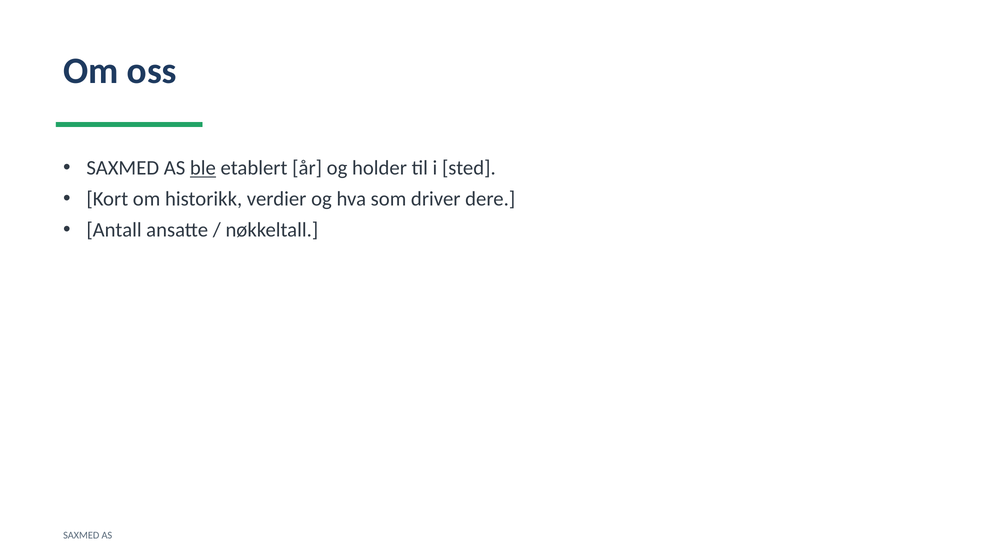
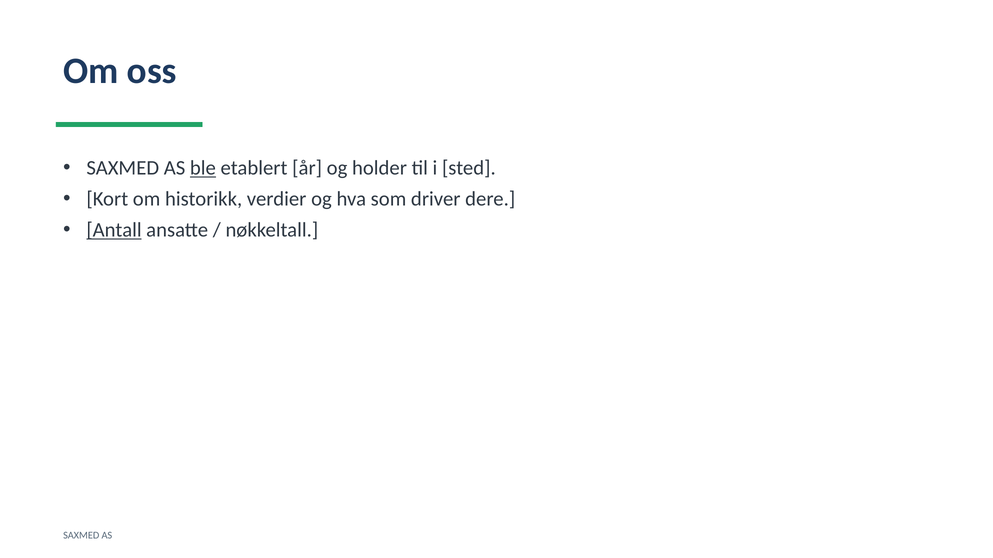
Antall underline: none -> present
